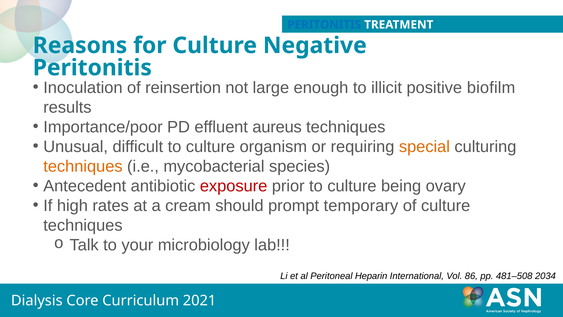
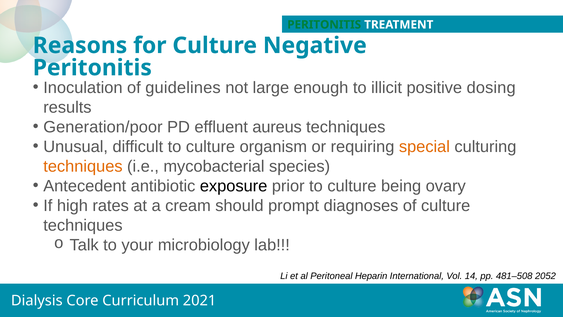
PERITONITIS at (324, 25) colour: blue -> green
reinsertion: reinsertion -> guidelines
biofilm: biofilm -> dosing
Importance/poor: Importance/poor -> Generation/poor
exposure colour: red -> black
temporary: temporary -> diagnoses
86: 86 -> 14
2034: 2034 -> 2052
